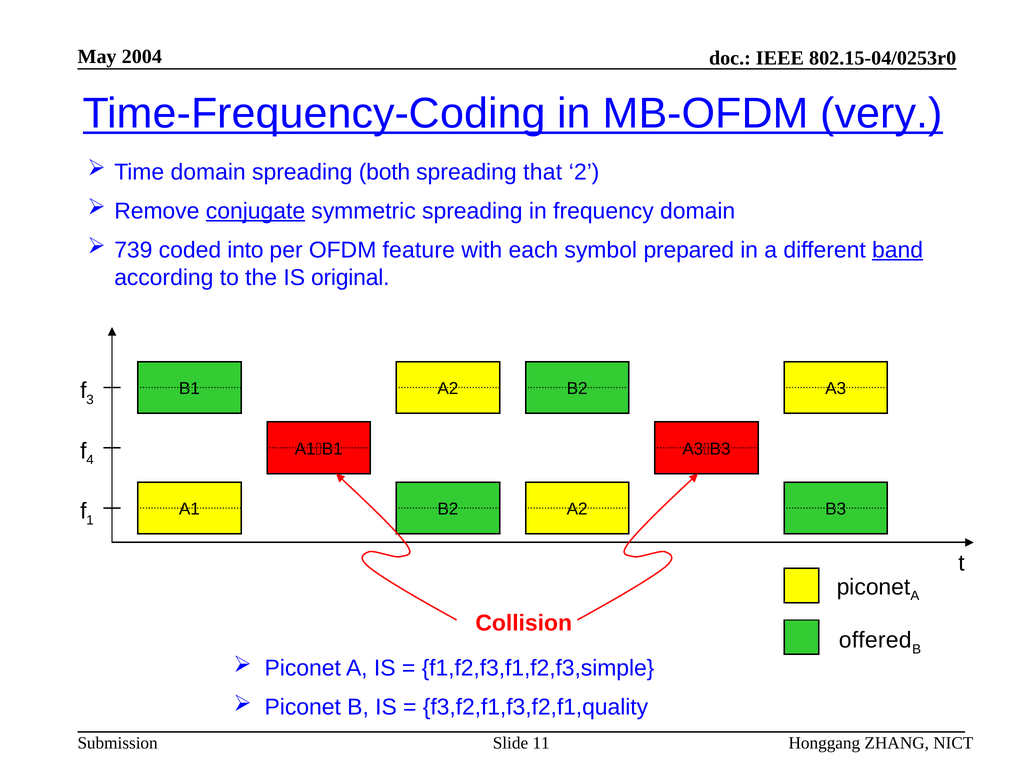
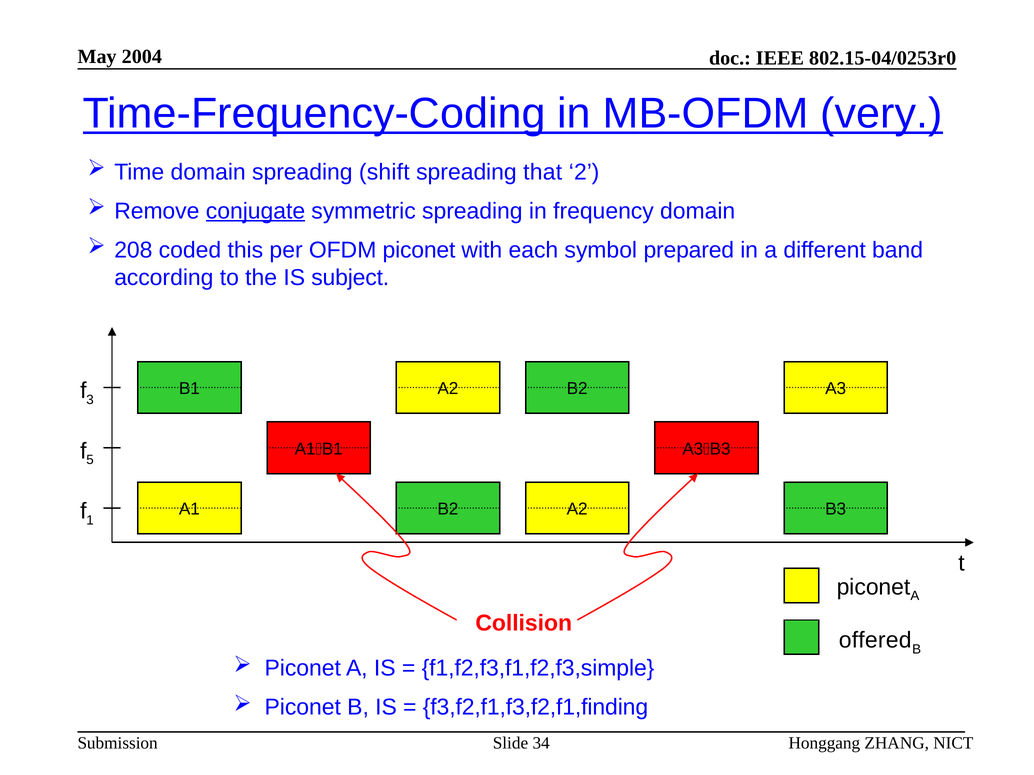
both: both -> shift
739: 739 -> 208
into: into -> this
OFDM feature: feature -> piconet
band underline: present -> none
original: original -> subject
4: 4 -> 5
f3,f2,f1,f3,f2,f1,quality: f3,f2,f1,f3,f2,f1,quality -> f3,f2,f1,f3,f2,f1,finding
11: 11 -> 34
